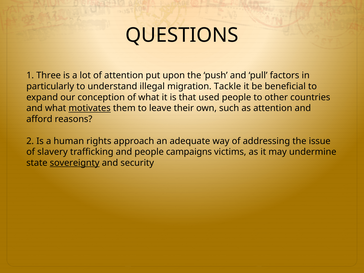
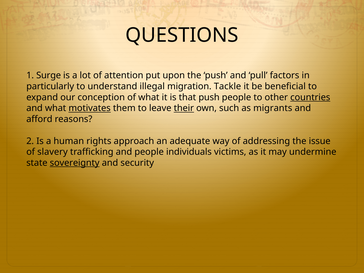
Three: Three -> Surge
that used: used -> push
countries underline: none -> present
their underline: none -> present
as attention: attention -> migrants
campaigns: campaigns -> individuals
